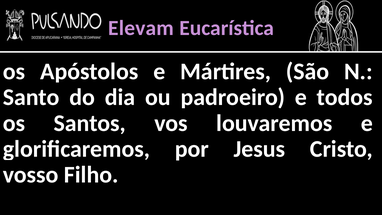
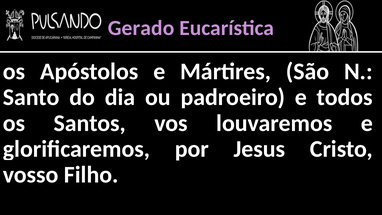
Elevam: Elevam -> Gerado
